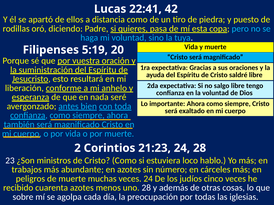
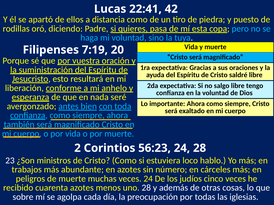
5:19: 5:19 -> 7:19
21:23: 21:23 -> 56:23
